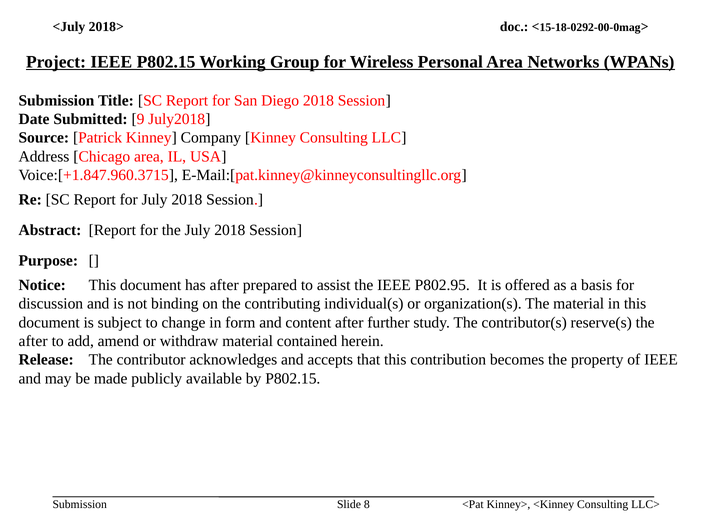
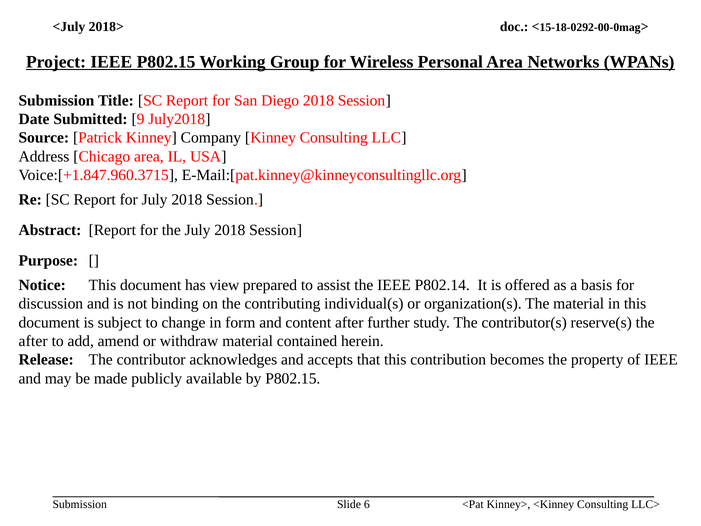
has after: after -> view
P802.95: P802.95 -> P802.14
8: 8 -> 6
